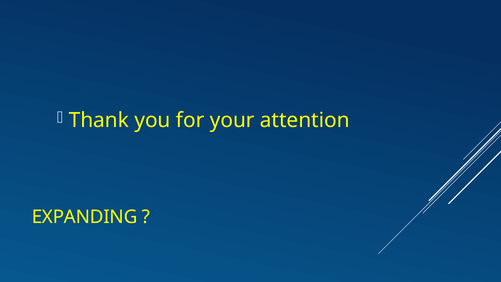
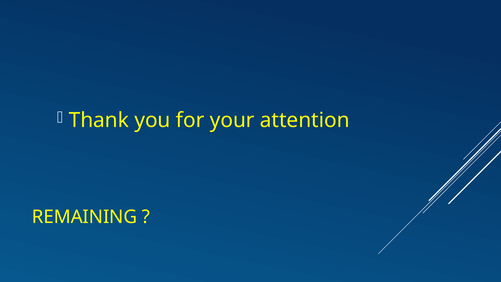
EXPANDING: EXPANDING -> REMAINING
